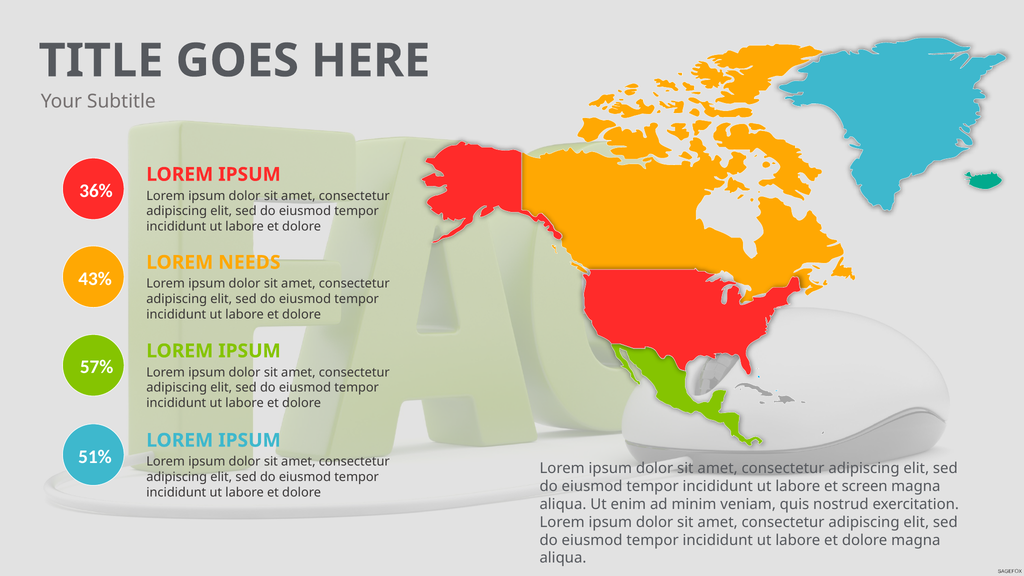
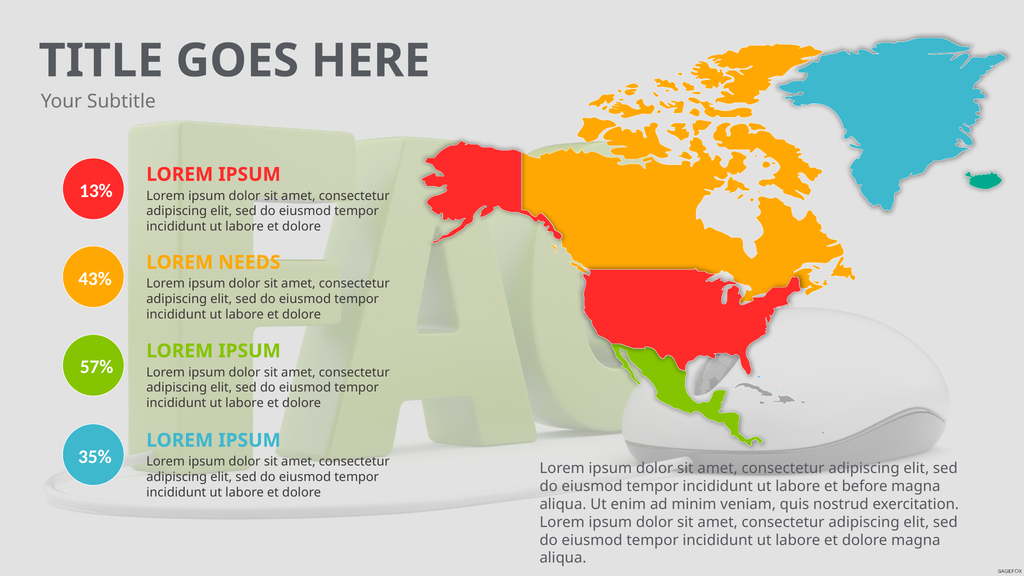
36%: 36% -> 13%
51%: 51% -> 35%
screen: screen -> before
